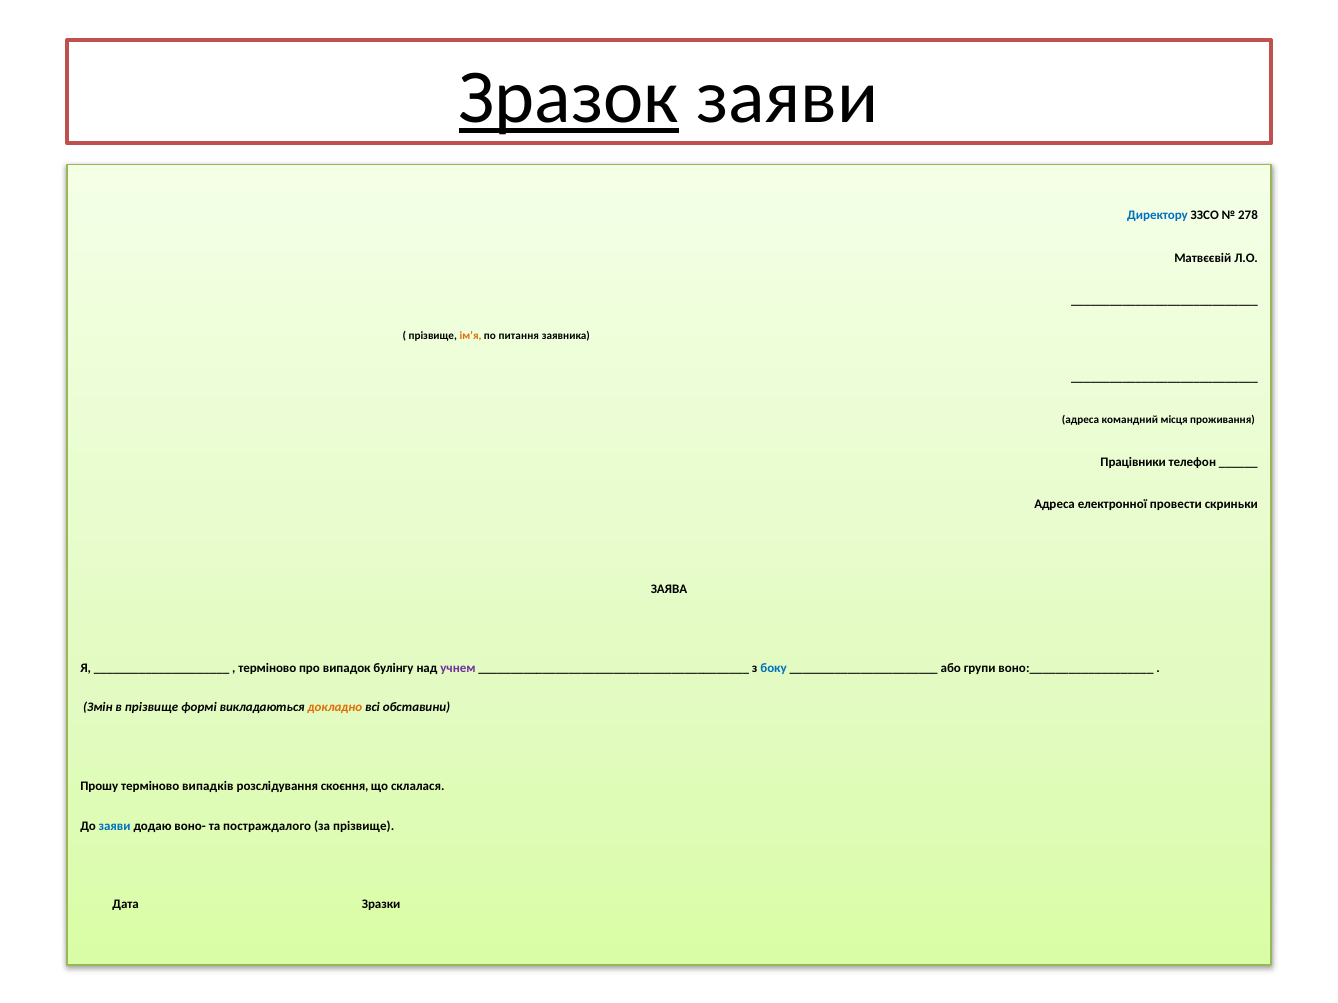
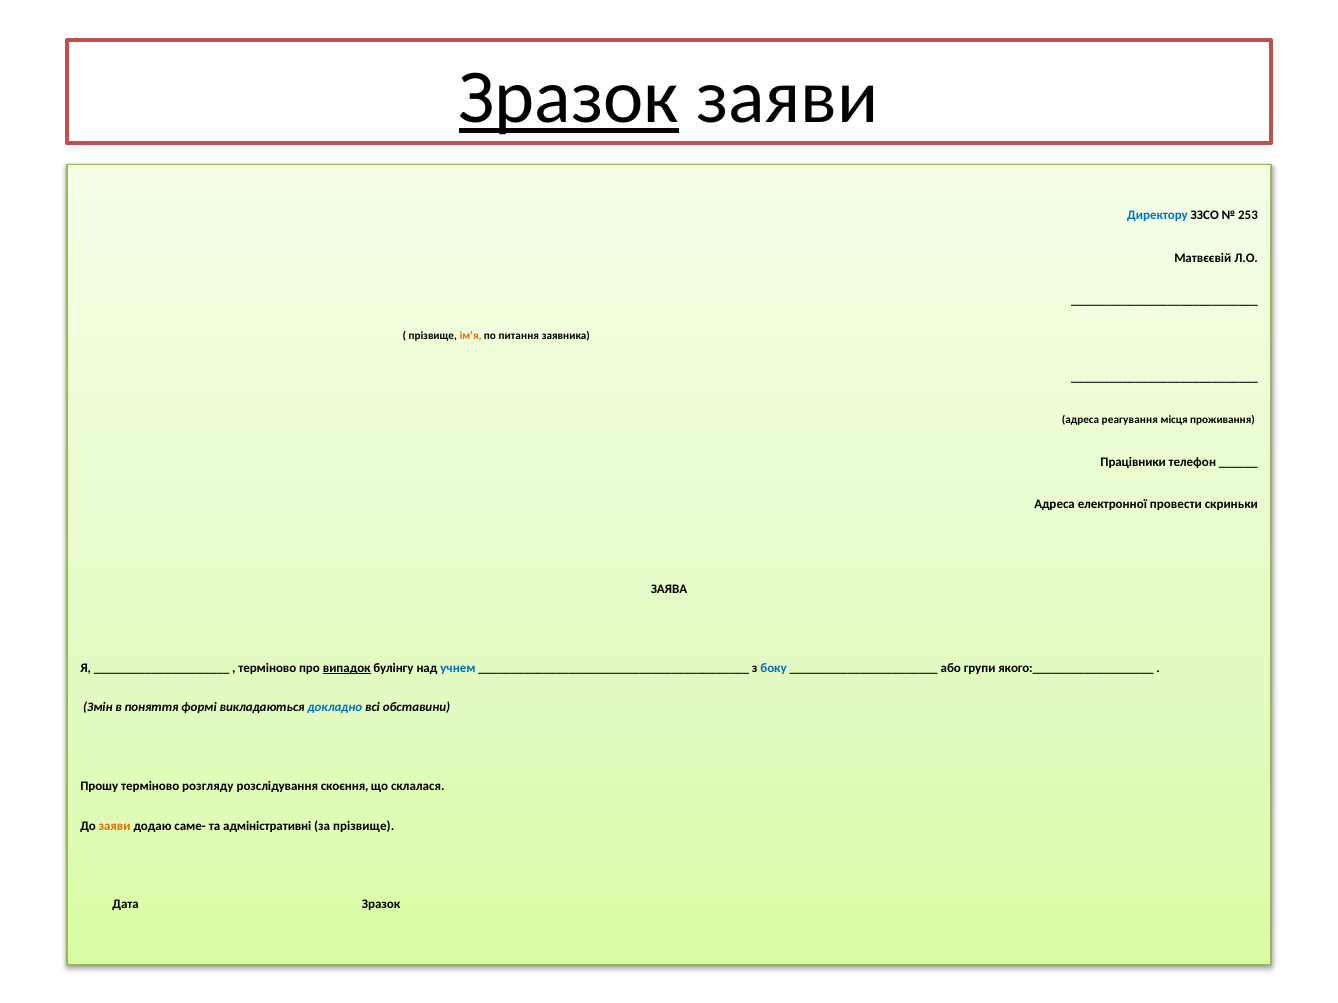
278: 278 -> 253
командний: командний -> реагування
випадок underline: none -> present
учнем colour: purple -> blue
воно:___________________: воно:___________________ -> якого:___________________
в прізвище: прізвище -> поняття
докладно colour: orange -> blue
випадків: випадків -> розгляду
заяви at (115, 826) colour: blue -> orange
воно-: воно- -> саме-
постраждалого: постраждалого -> адміністративні
Дата Зразки: Зразки -> Зразок
